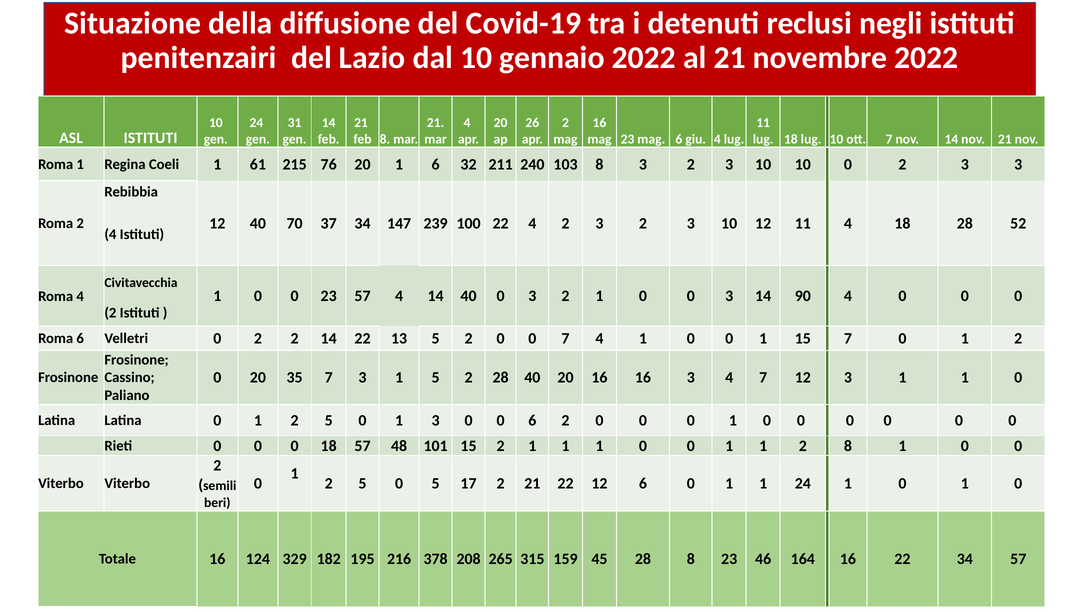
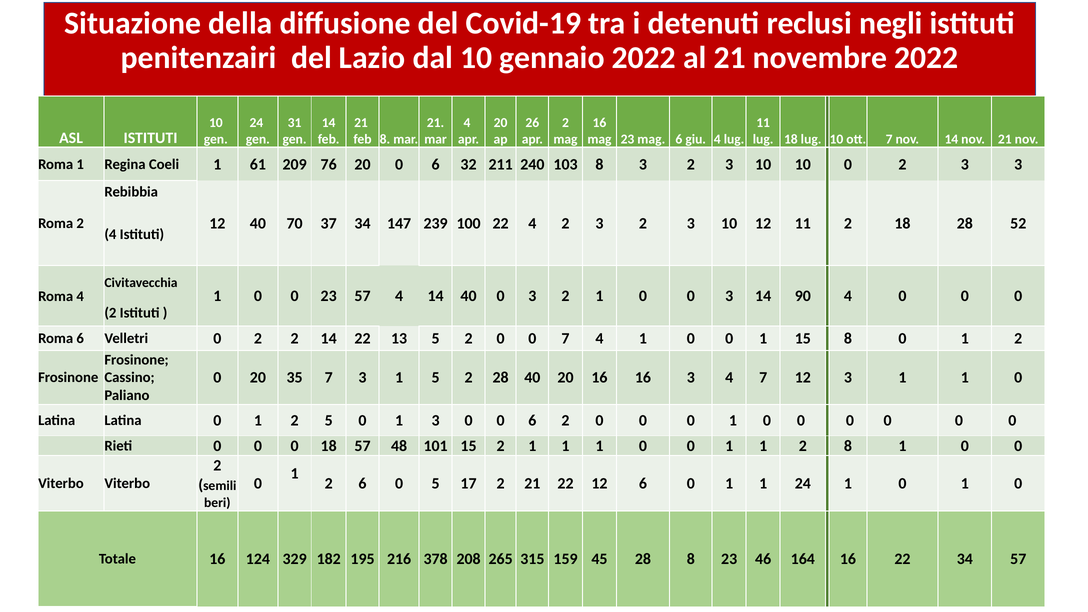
215: 215 -> 209
20 1: 1 -> 0
11 4: 4 -> 2
15 7: 7 -> 8
5 at (363, 483): 5 -> 6
